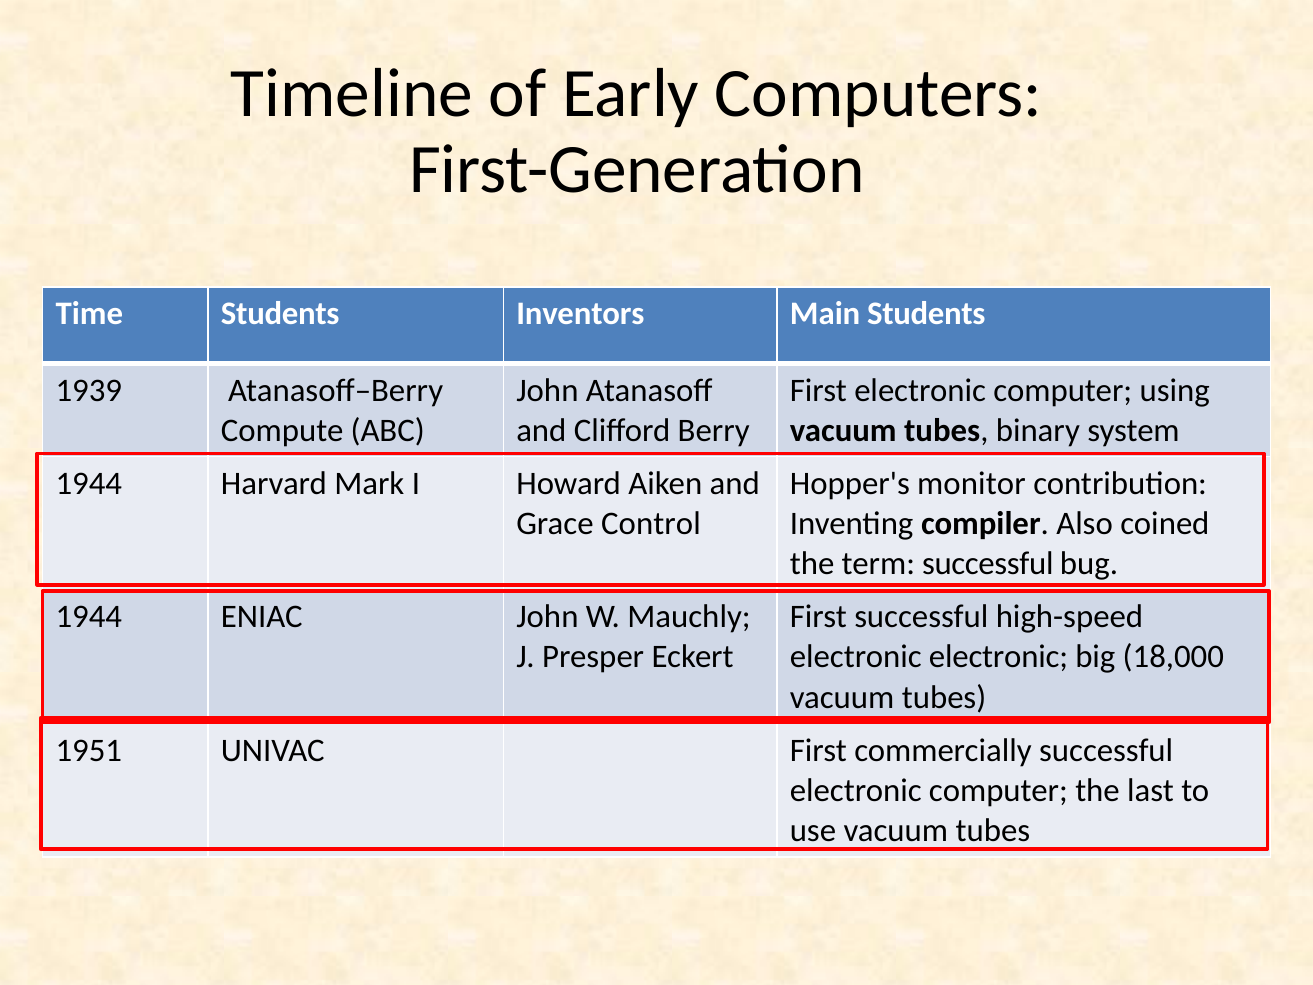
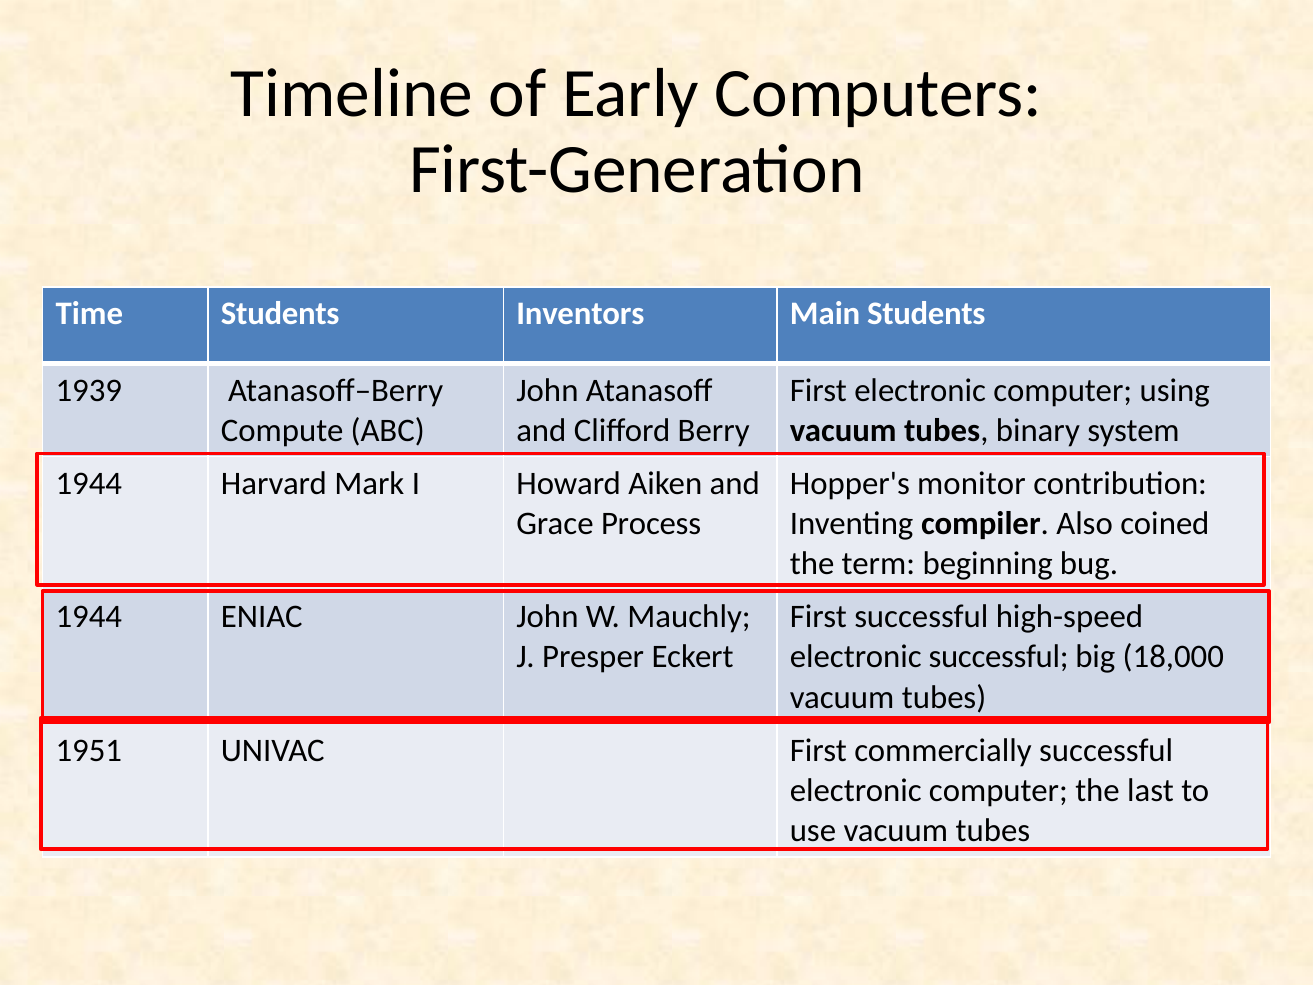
Control: Control -> Process
term successful: successful -> beginning
electronic electronic: electronic -> successful
